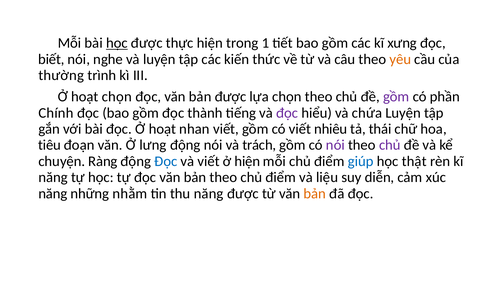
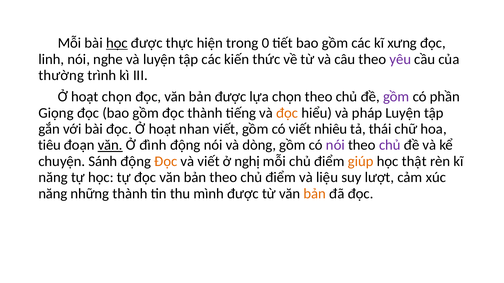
1: 1 -> 0
biết: biết -> linh
yêu colour: orange -> purple
Chính: Chính -> Giọng
đọc at (287, 113) colour: purple -> orange
chứa: chứa -> pháp
văn at (110, 145) underline: none -> present
lưng: lưng -> đình
trách: trách -> dòng
Ràng: Ràng -> Sánh
Đọc at (166, 162) colour: blue -> orange
ở hiện: hiện -> nghị
giúp colour: blue -> orange
diễn: diễn -> lượt
những nhằm: nhằm -> thành
thu năng: năng -> mình
